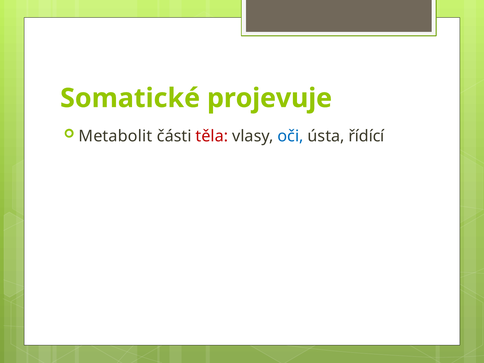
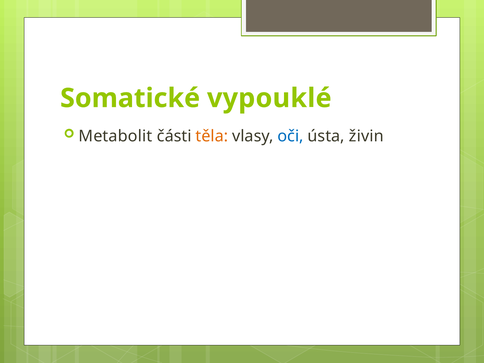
projevuje: projevuje -> vypouklé
těla colour: red -> orange
řídící: řídící -> živin
